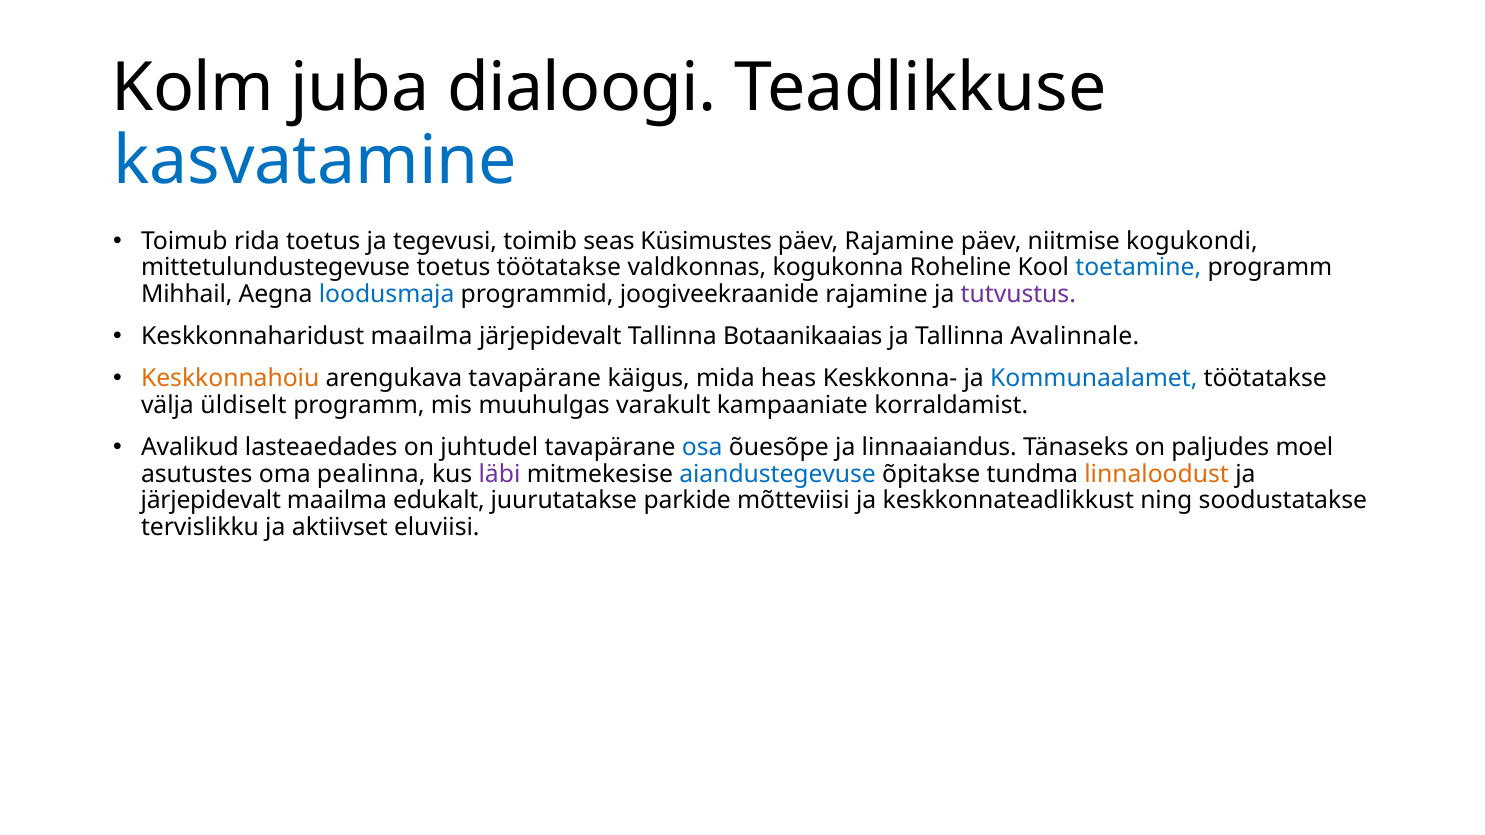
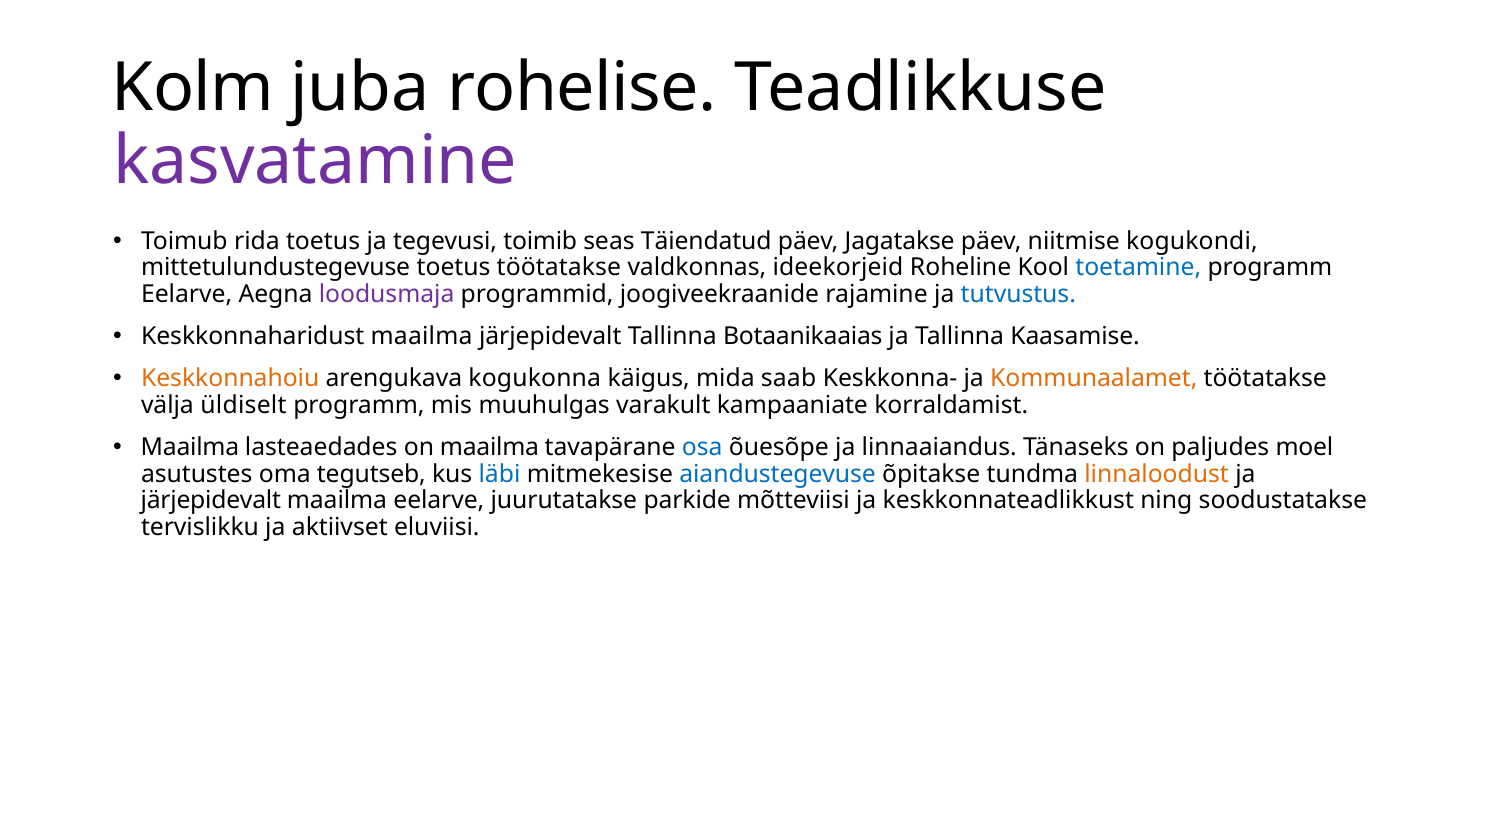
dialoogi: dialoogi -> rohelise
kasvatamine colour: blue -> purple
Küsimustes: Küsimustes -> Täiendatud
päev Rajamine: Rajamine -> Jagatakse
kogukonna: kogukonna -> ideekorjeid
Mihhail at (187, 294): Mihhail -> Eelarve
loodusmaja colour: blue -> purple
tutvustus colour: purple -> blue
Avalinnale: Avalinnale -> Kaasamise
arengukava tavapärane: tavapärane -> kogukonna
heas: heas -> saab
Kommunaalamet colour: blue -> orange
Avalikud at (190, 448): Avalikud -> Maailma
on juhtudel: juhtudel -> maailma
pealinna: pealinna -> tegutseb
läbi colour: purple -> blue
maailma edukalt: edukalt -> eelarve
